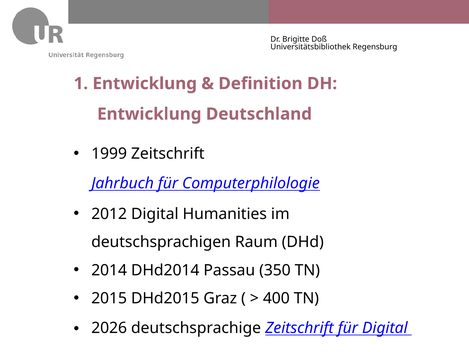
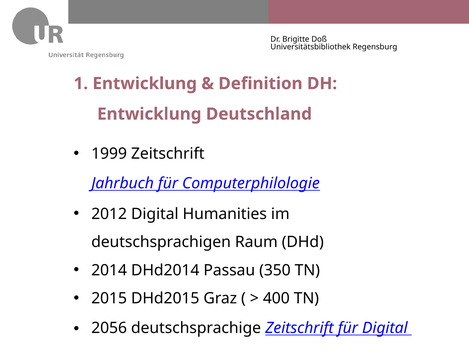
2026: 2026 -> 2056
